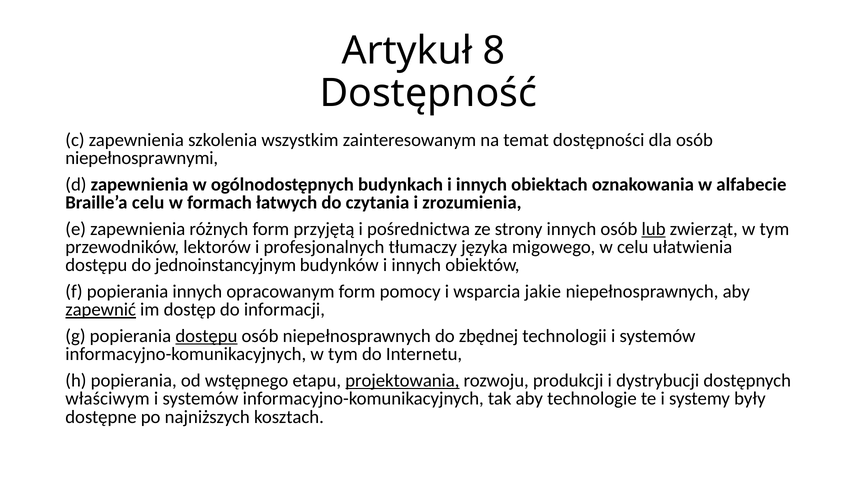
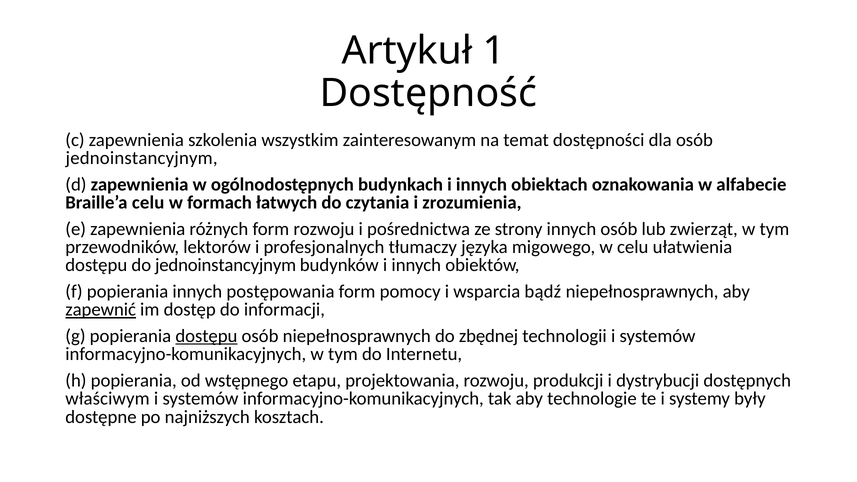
8: 8 -> 1
niepełnosprawnymi at (142, 158): niepełnosprawnymi -> jednoinstancyjnym
form przyjętą: przyjętą -> rozwoju
lub underline: present -> none
opracowanym: opracowanym -> postępowania
jakie: jakie -> bądź
projektowania underline: present -> none
